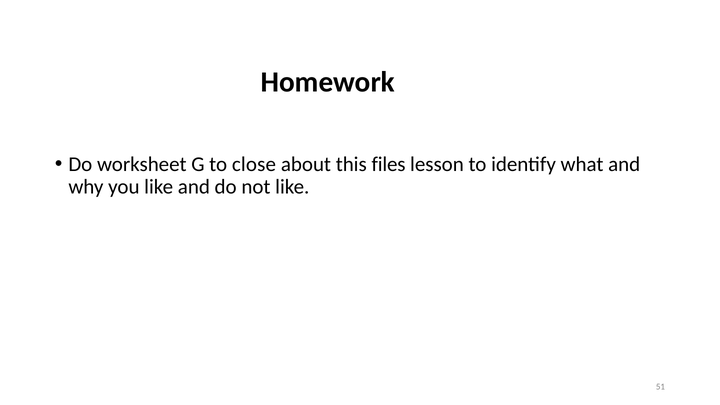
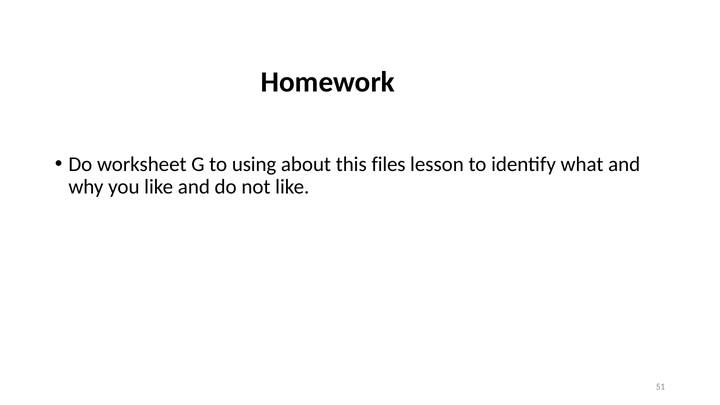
close: close -> using
